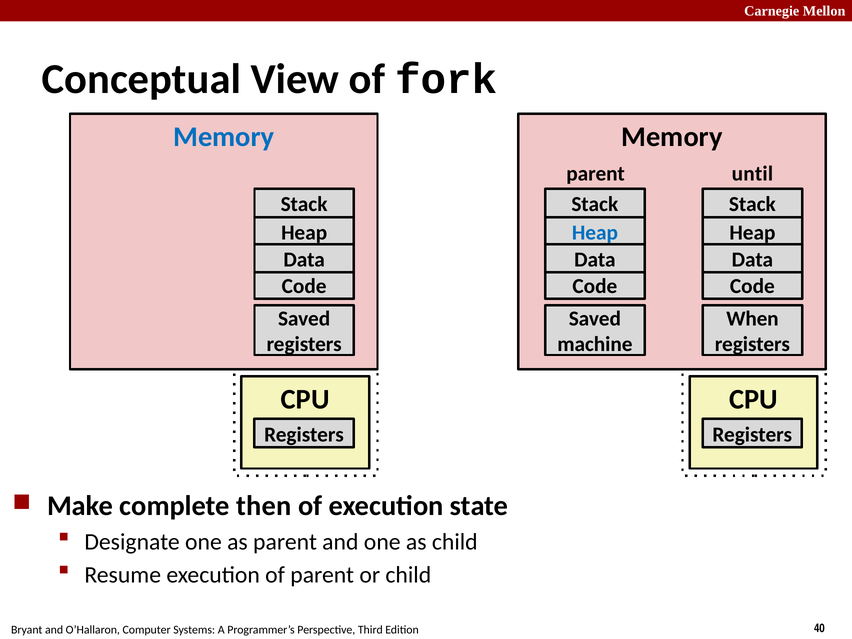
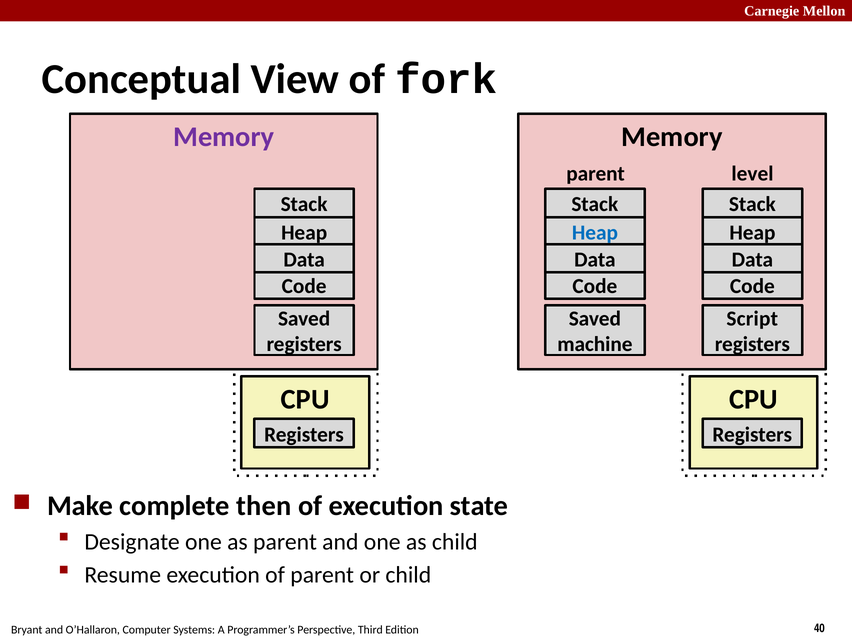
Memory at (224, 137) colour: blue -> purple
until: until -> level
When: When -> Script
